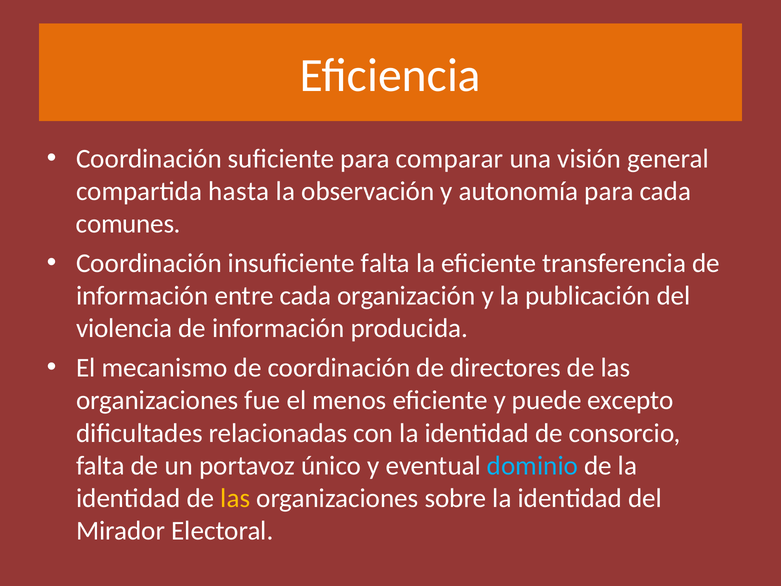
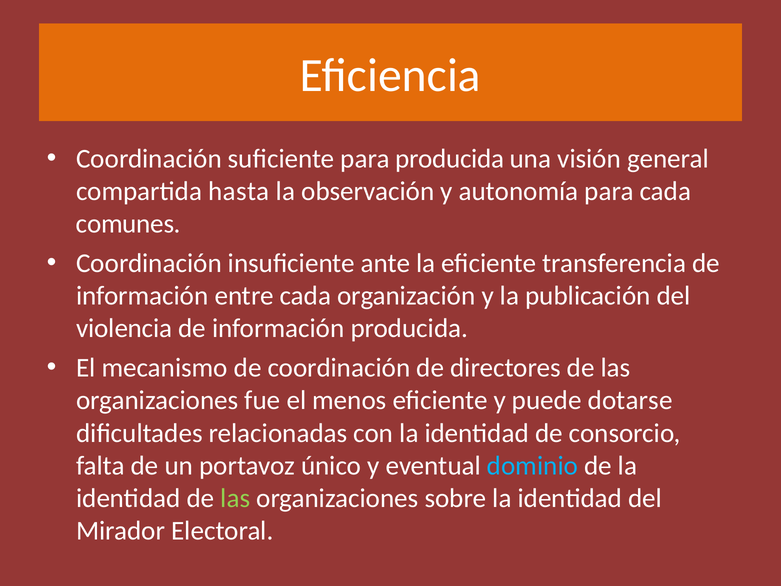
para comparar: comparar -> producida
insuficiente falta: falta -> ante
excepto: excepto -> dotarse
las at (235, 498) colour: yellow -> light green
